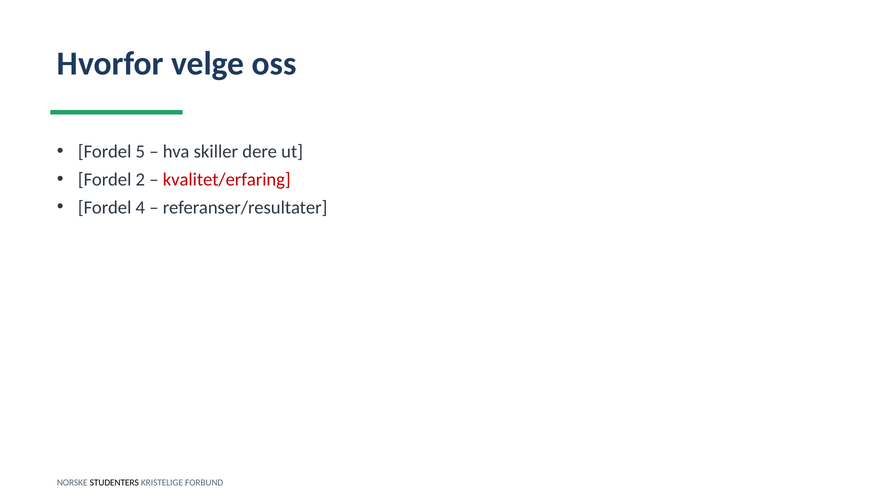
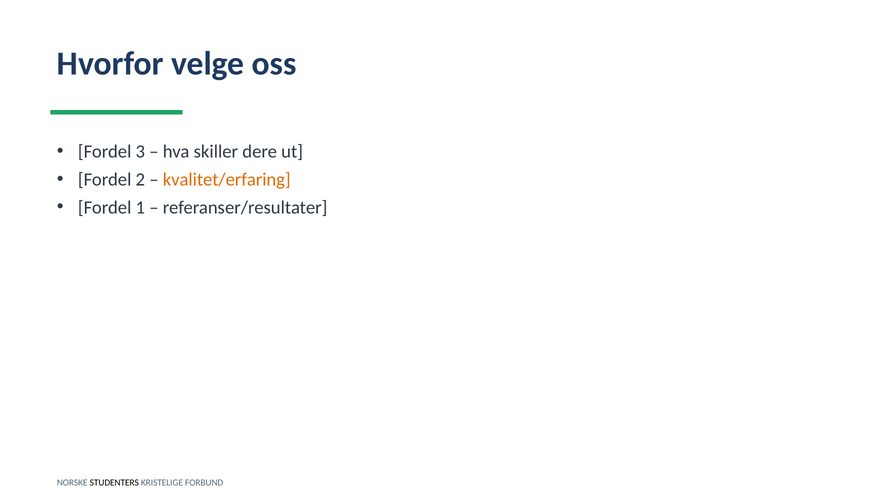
5: 5 -> 3
kvalitet/erfaring colour: red -> orange
4: 4 -> 1
